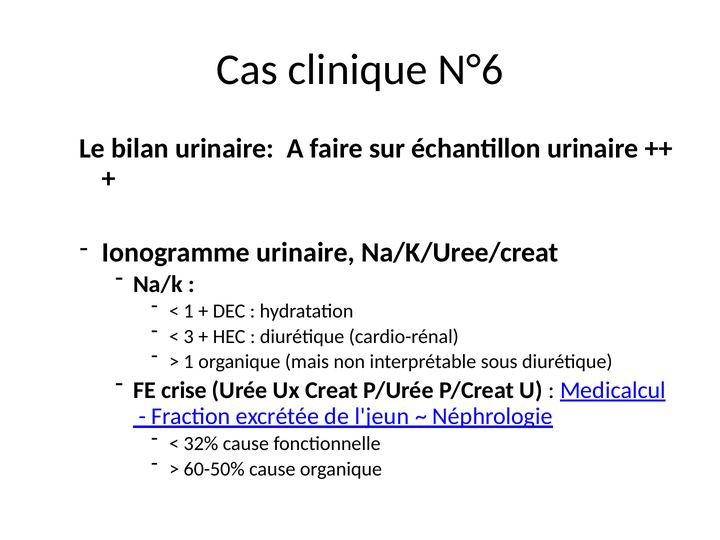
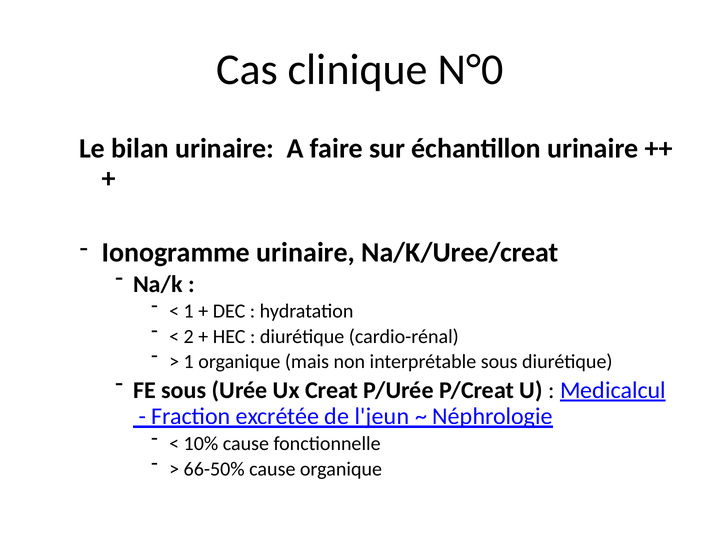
N°6: N°6 -> N°0
3: 3 -> 2
FE crise: crise -> sous
32%: 32% -> 10%
60-50%: 60-50% -> 66-50%
